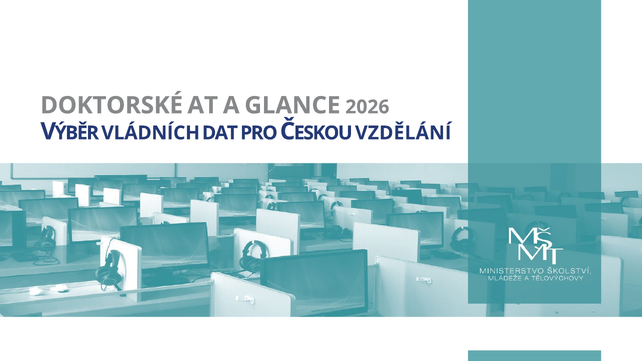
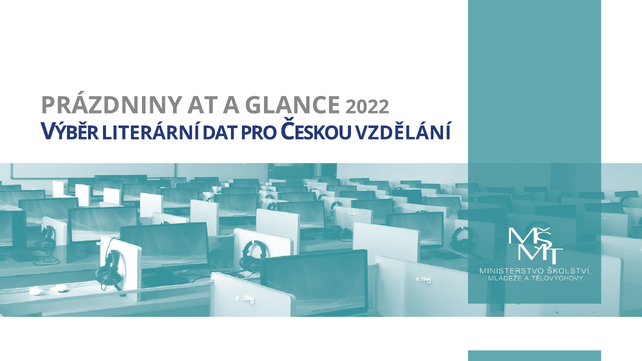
DOKTORSKÉ: DOKTORSKÉ -> PRÁZDNINY
2026: 2026 -> 2022
VLÁDNÍCH: VLÁDNÍCH -> LITERÁRNÍ
